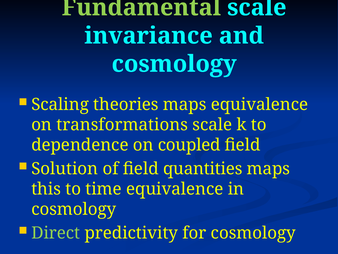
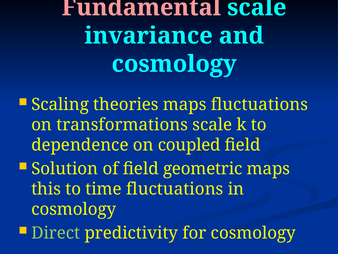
Fundamental colour: light green -> pink
maps equivalence: equivalence -> fluctuations
quantities: quantities -> geometric
time equivalence: equivalence -> fluctuations
